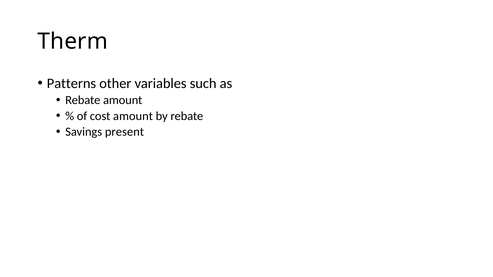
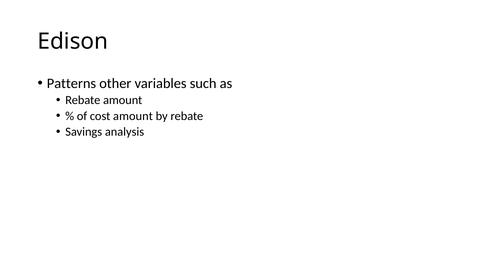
Therm: Therm -> Edison
present: present -> analysis
